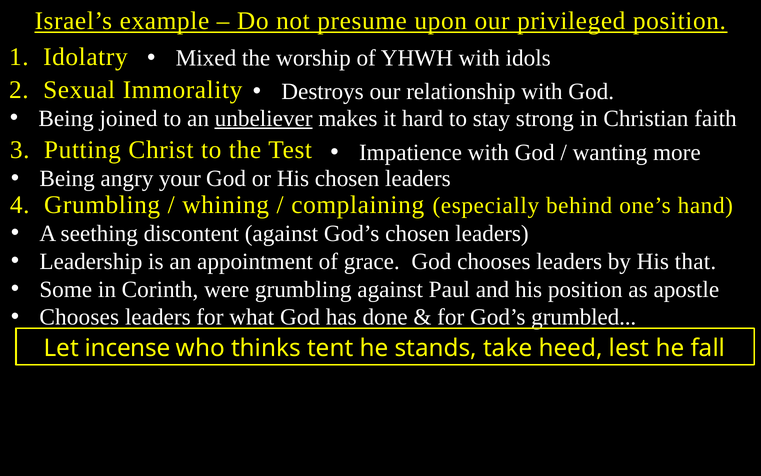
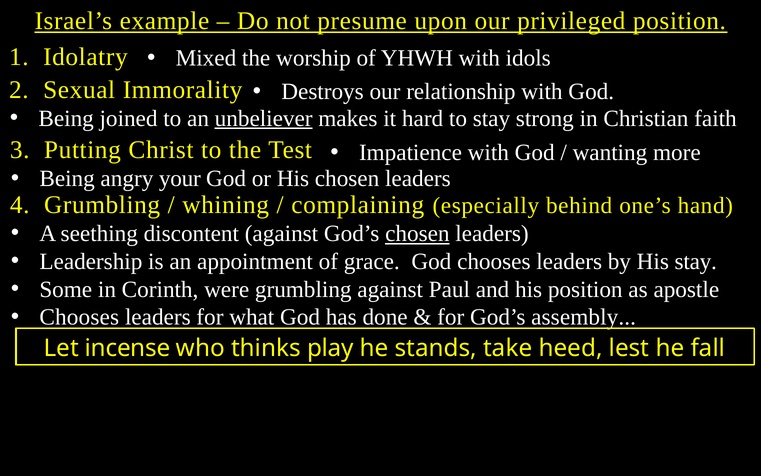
chosen at (417, 233) underline: none -> present
His that: that -> stay
grumbled: grumbled -> assembly
tent: tent -> play
